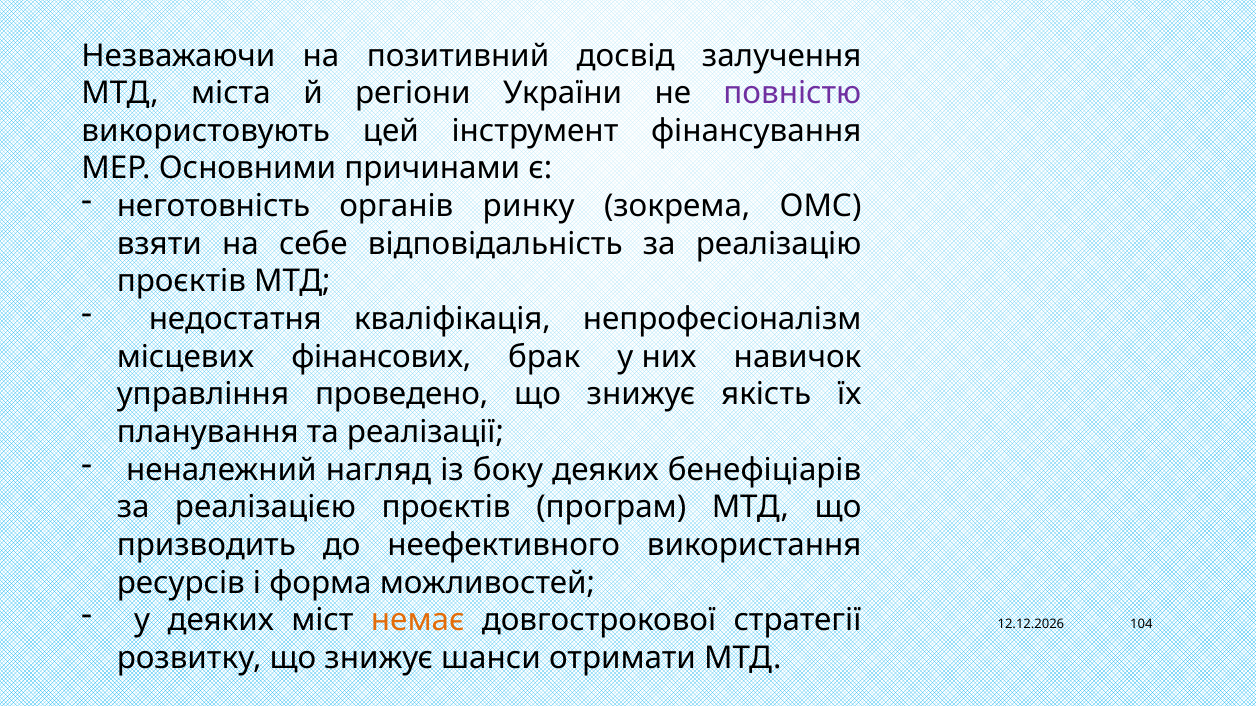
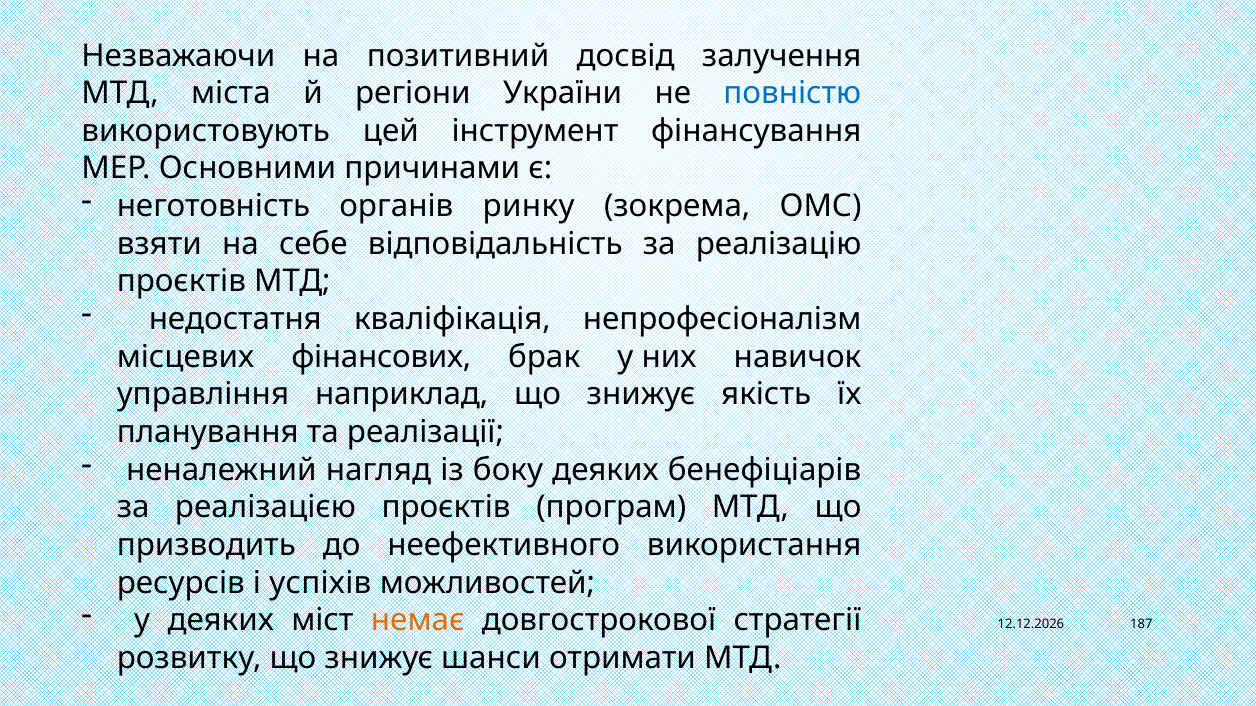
повністю colour: purple -> blue
проведено: проведено -> наприклад
форма: форма -> успіхів
104: 104 -> 187
